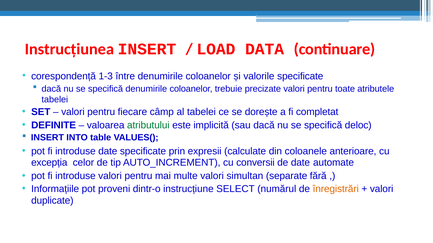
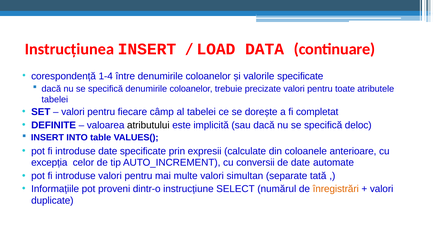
1-3: 1-3 -> 1-4
atributului colour: green -> black
fără: fără -> tată
